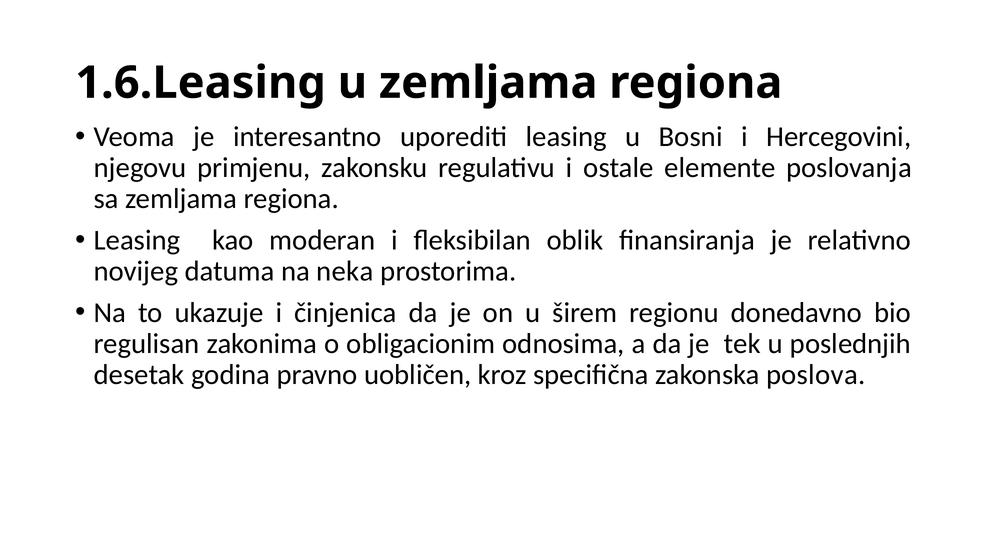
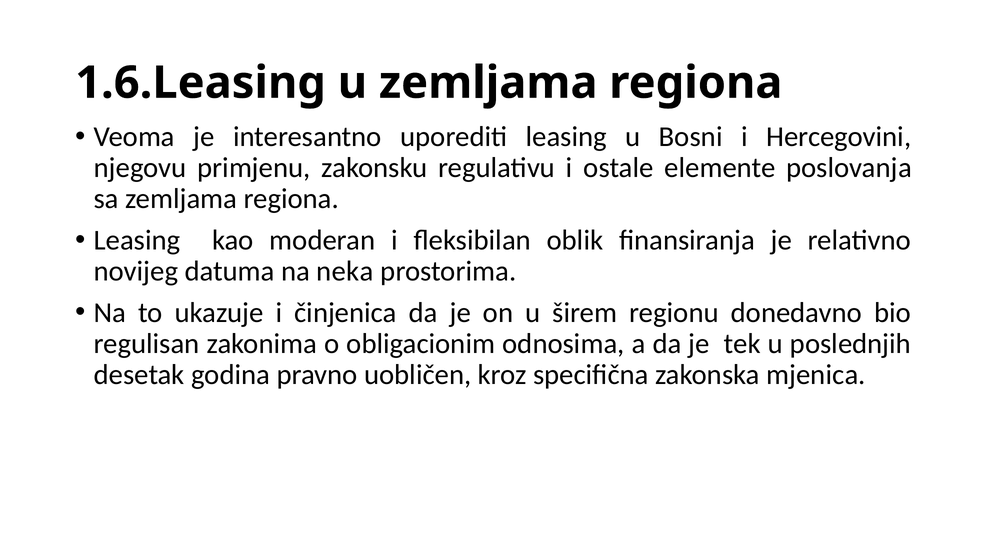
poslova: poslova -> mjenica
